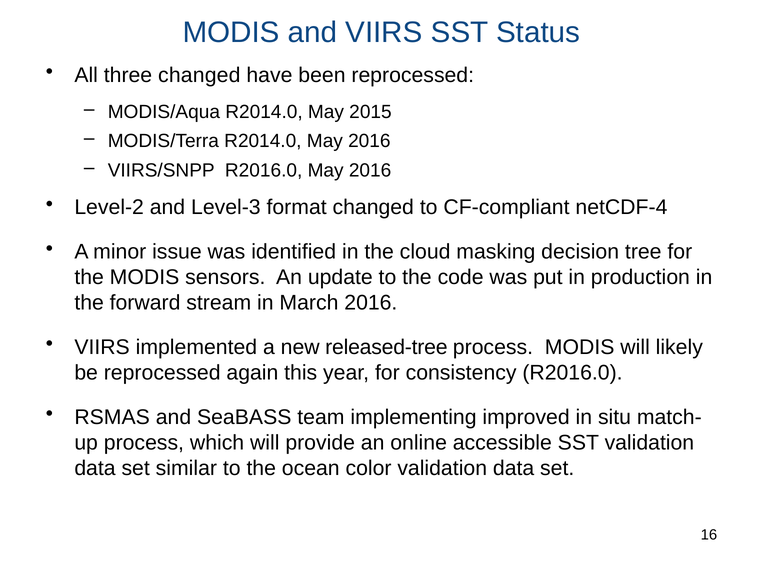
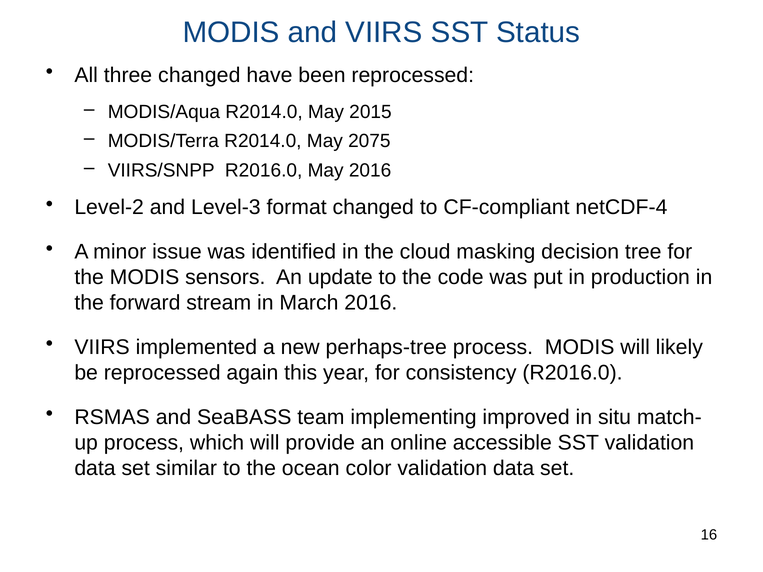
R2014.0 May 2016: 2016 -> 2075
released-tree: released-tree -> perhaps-tree
